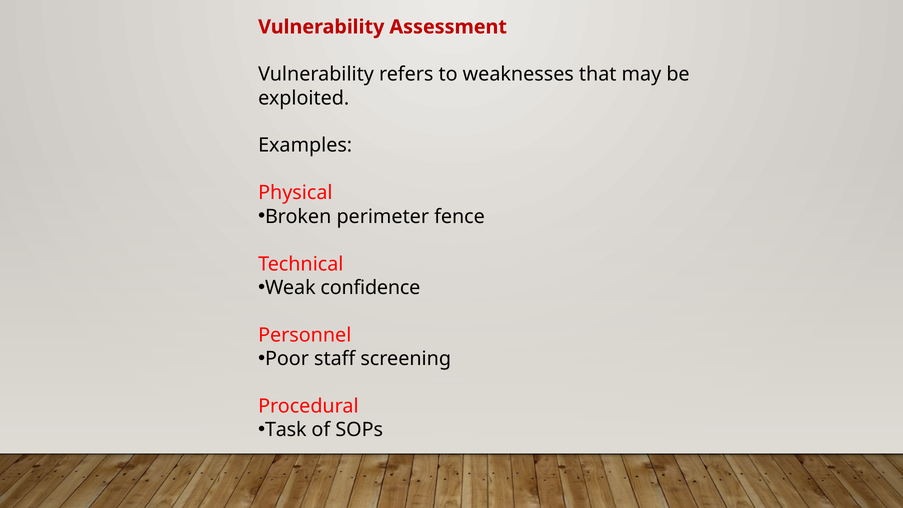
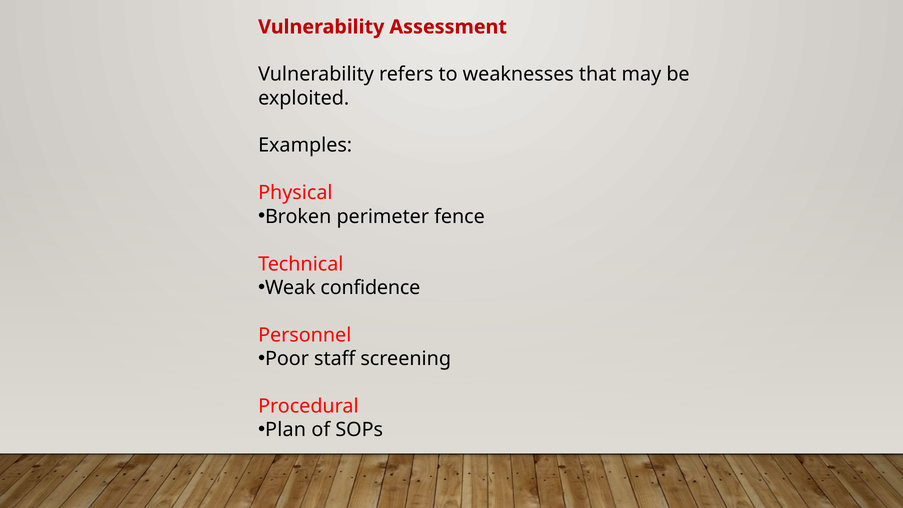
Task: Task -> Plan
